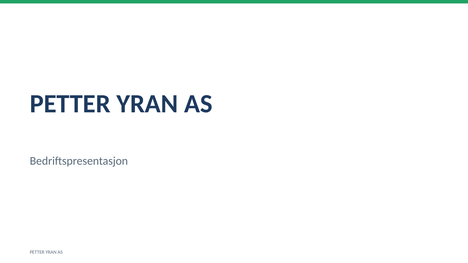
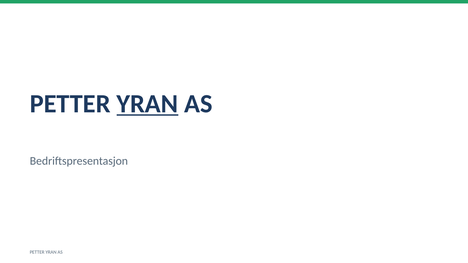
YRAN at (147, 104) underline: none -> present
